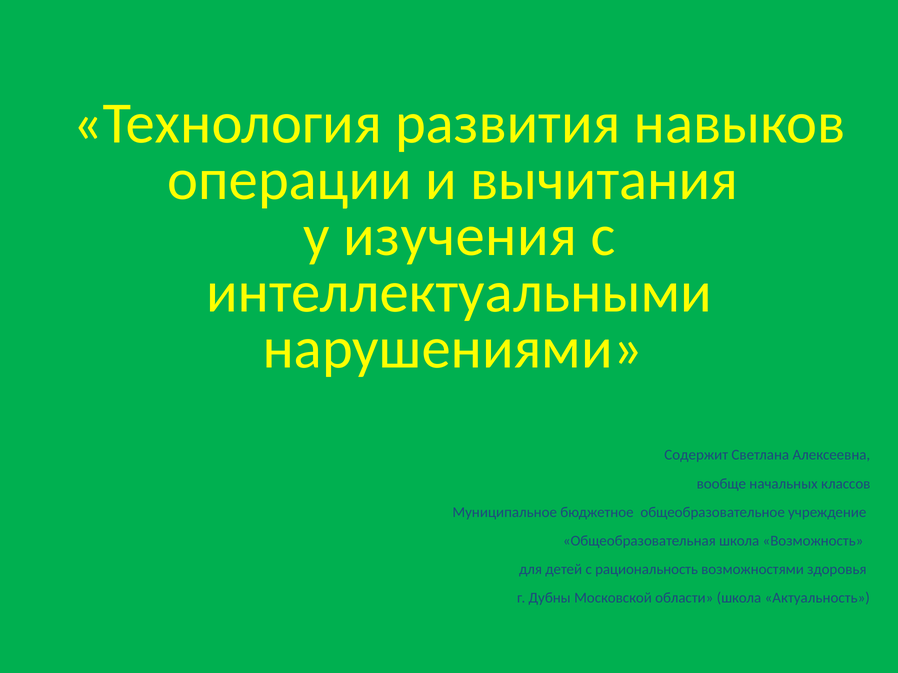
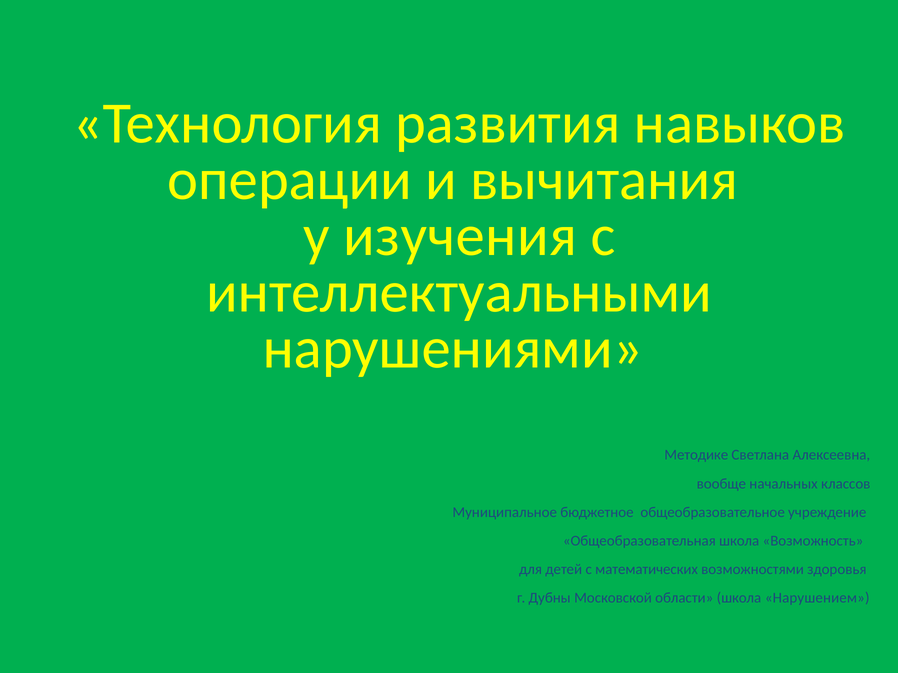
Содержит: Содержит -> Методике
рациональность: рациональность -> математических
Актуальность: Актуальность -> Нарушением
